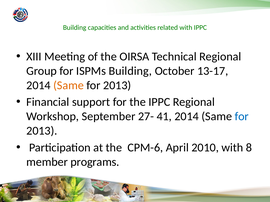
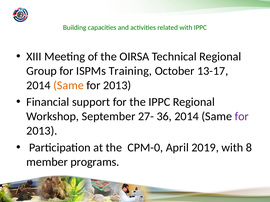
ISPMs Building: Building -> Training
41: 41 -> 36
for at (242, 117) colour: blue -> purple
CPM-6: CPM-6 -> CPM-0
2010: 2010 -> 2019
